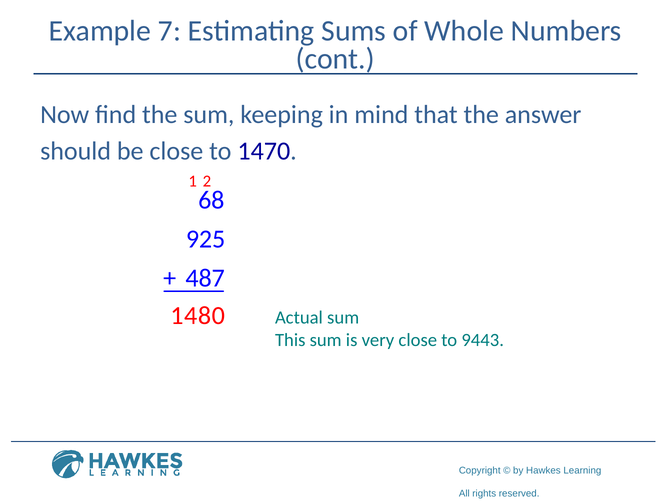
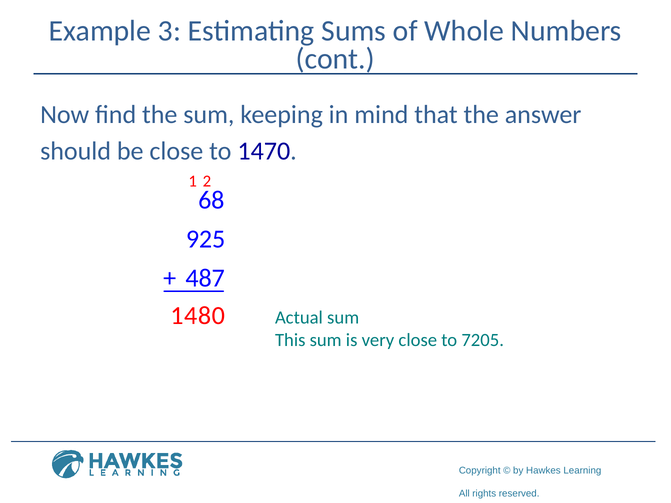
7: 7 -> 3
9443: 9443 -> 7205
